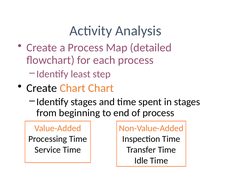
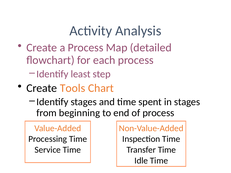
Create Chart: Chart -> Tools
